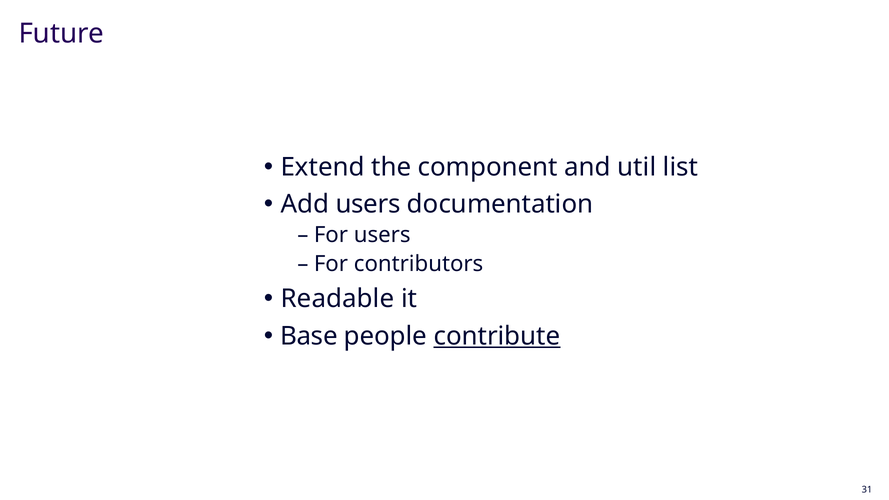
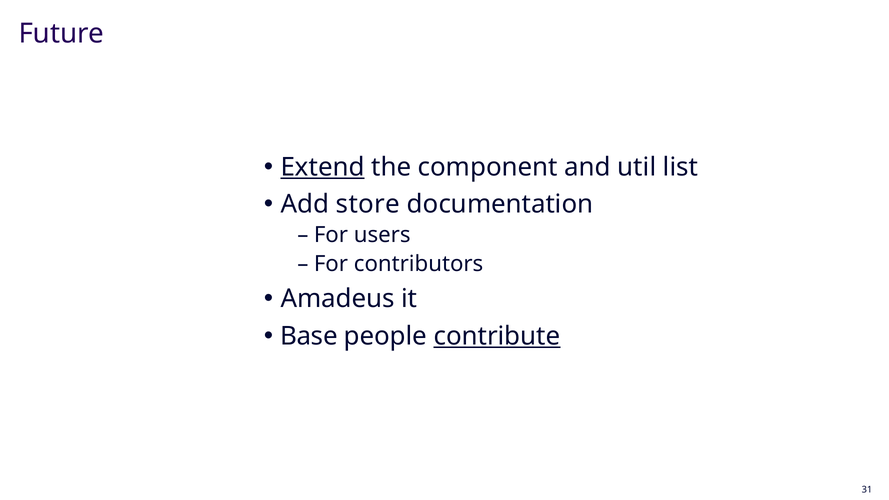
Extend underline: none -> present
Add users: users -> store
Readable: Readable -> Amadeus
